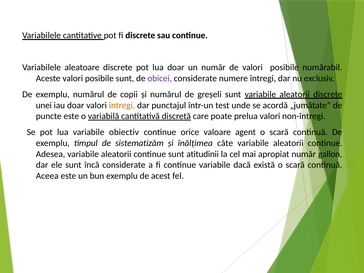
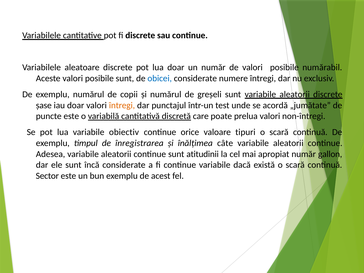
obicei colour: purple -> blue
unei: unei -> șase
agent: agent -> tipuri
sistematizăm: sistematizăm -> înregistrarea
Aceea: Aceea -> Sector
